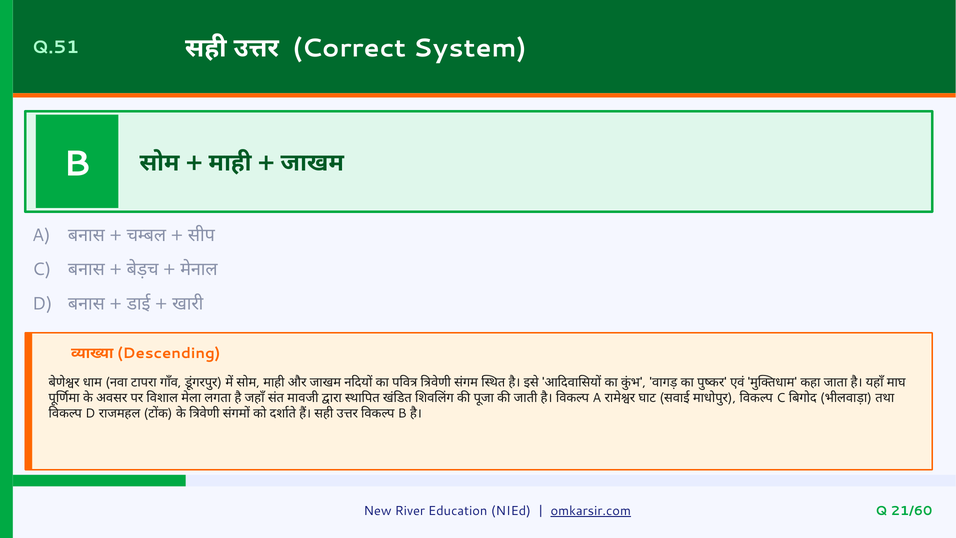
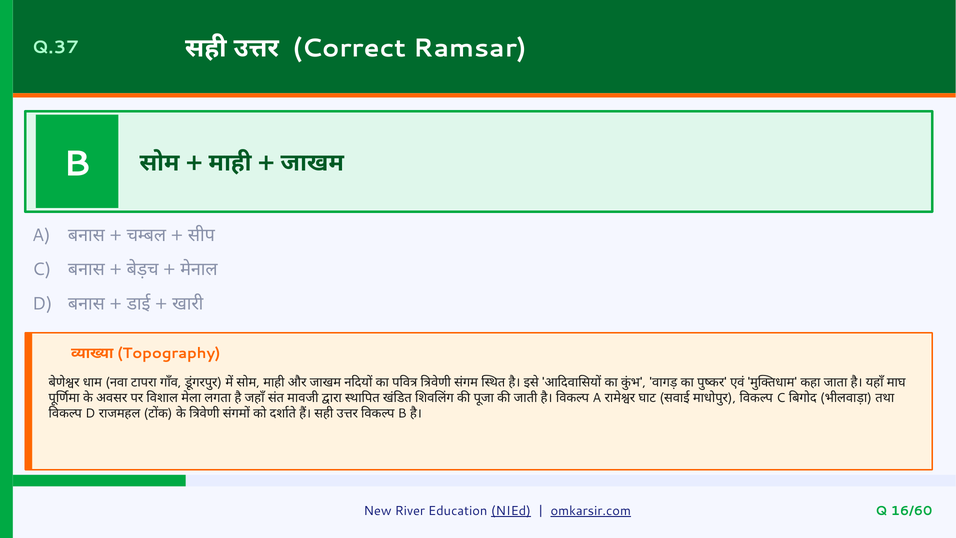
Q.51: Q.51 -> Q.37
System: System -> Ramsar
Descending: Descending -> Topography
NIEd underline: none -> present
21/60: 21/60 -> 16/60
